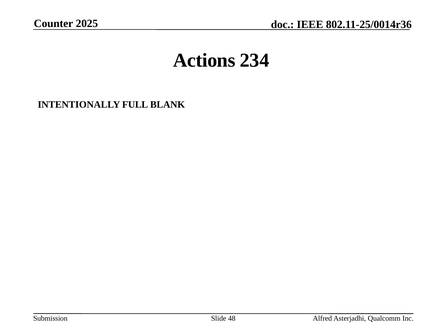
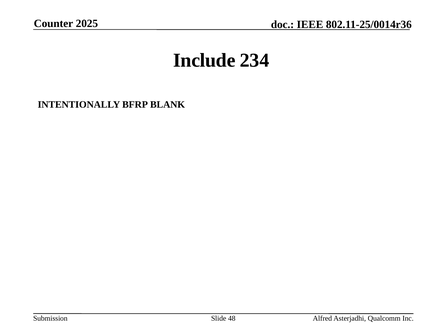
Actions: Actions -> Include
FULL: FULL -> BFRP
